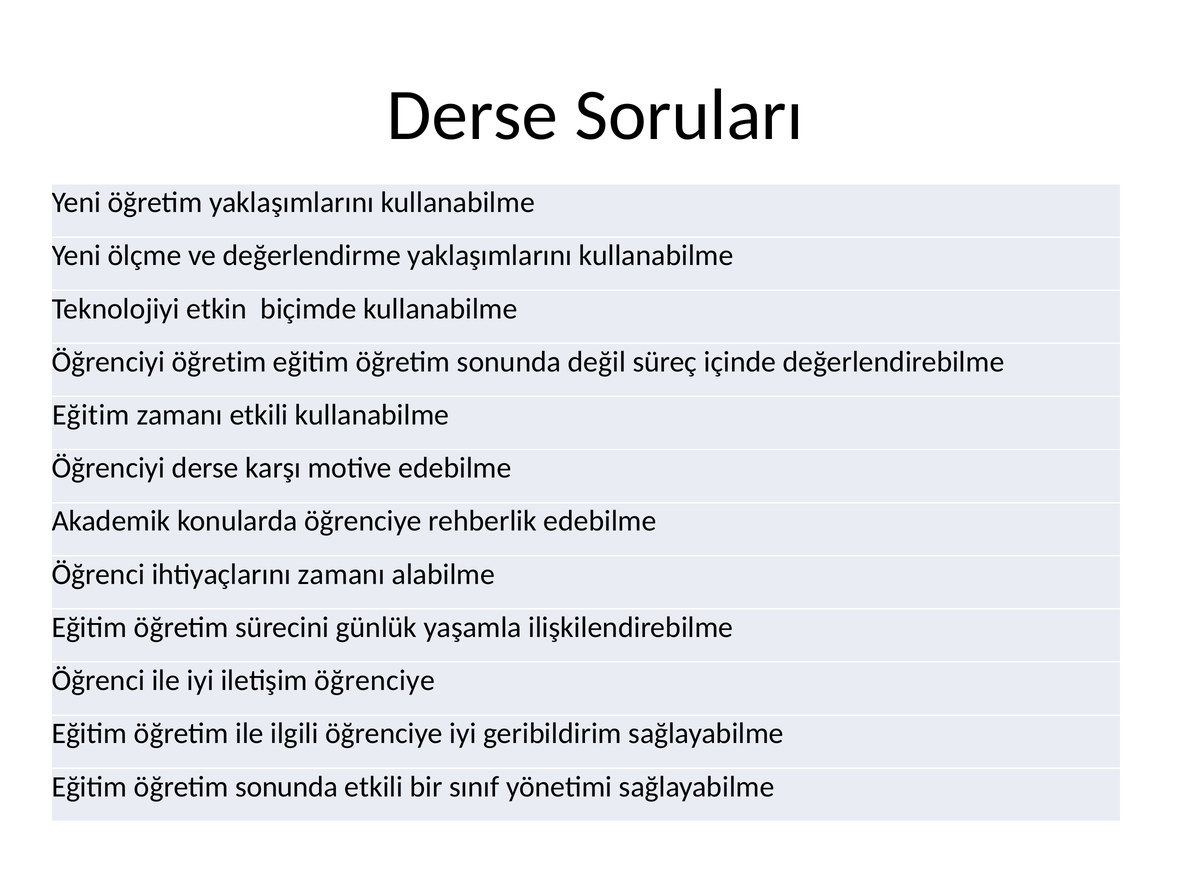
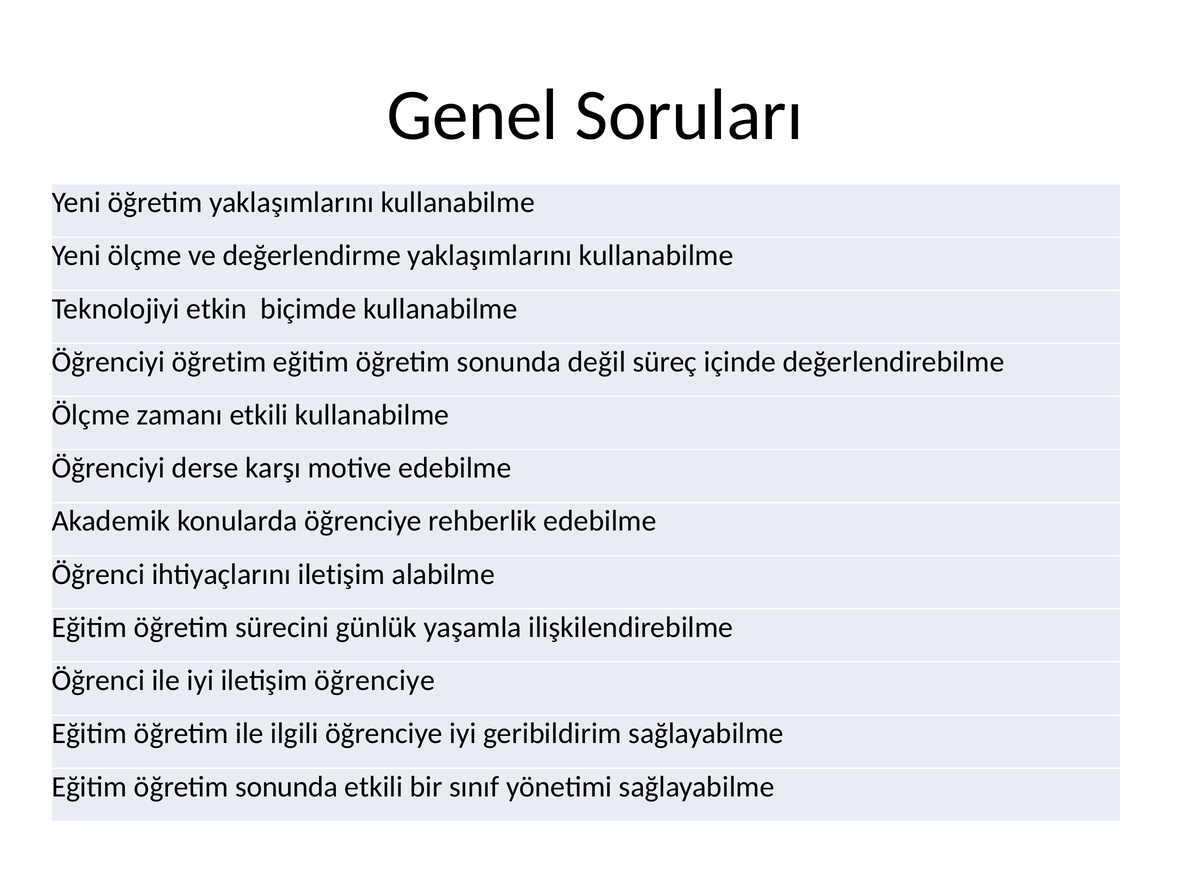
Derse at (473, 115): Derse -> Genel
Eğitim at (91, 415): Eğitim -> Ölçme
ihtiyaçlarını zamanı: zamanı -> iletişim
